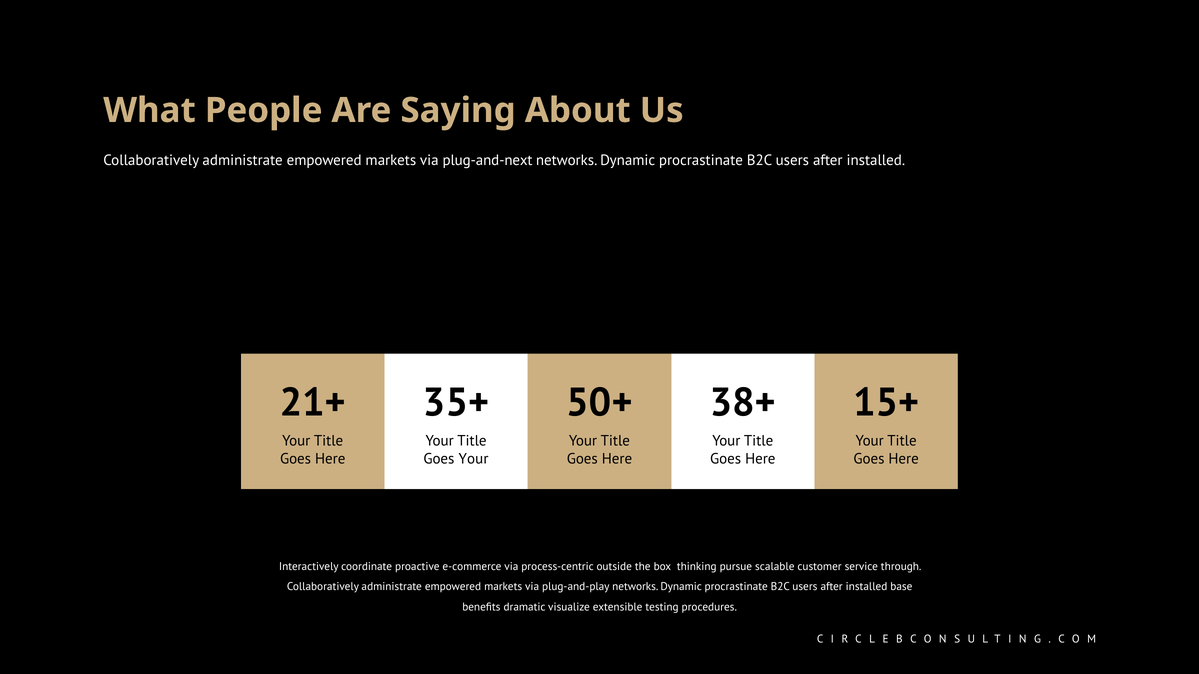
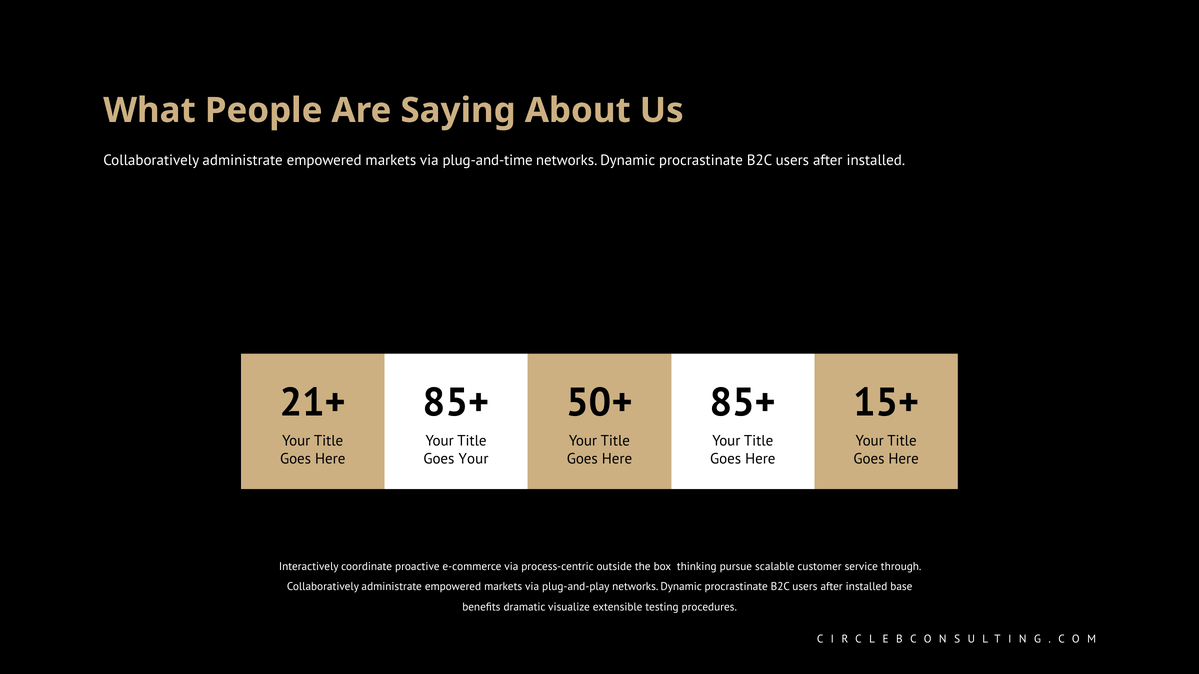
plug-and-next: plug-and-next -> plug-and-time
35+ at (456, 403): 35+ -> 85+
38+ at (743, 403): 38+ -> 85+
